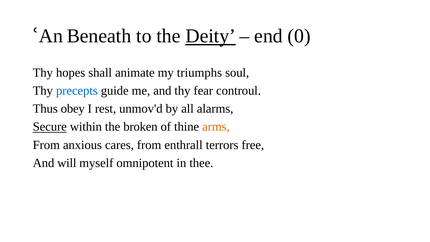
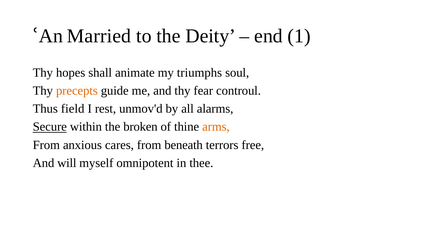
Beneath: Beneath -> Married
Deity underline: present -> none
0: 0 -> 1
precepts colour: blue -> orange
obey: obey -> field
enthrall: enthrall -> beneath
